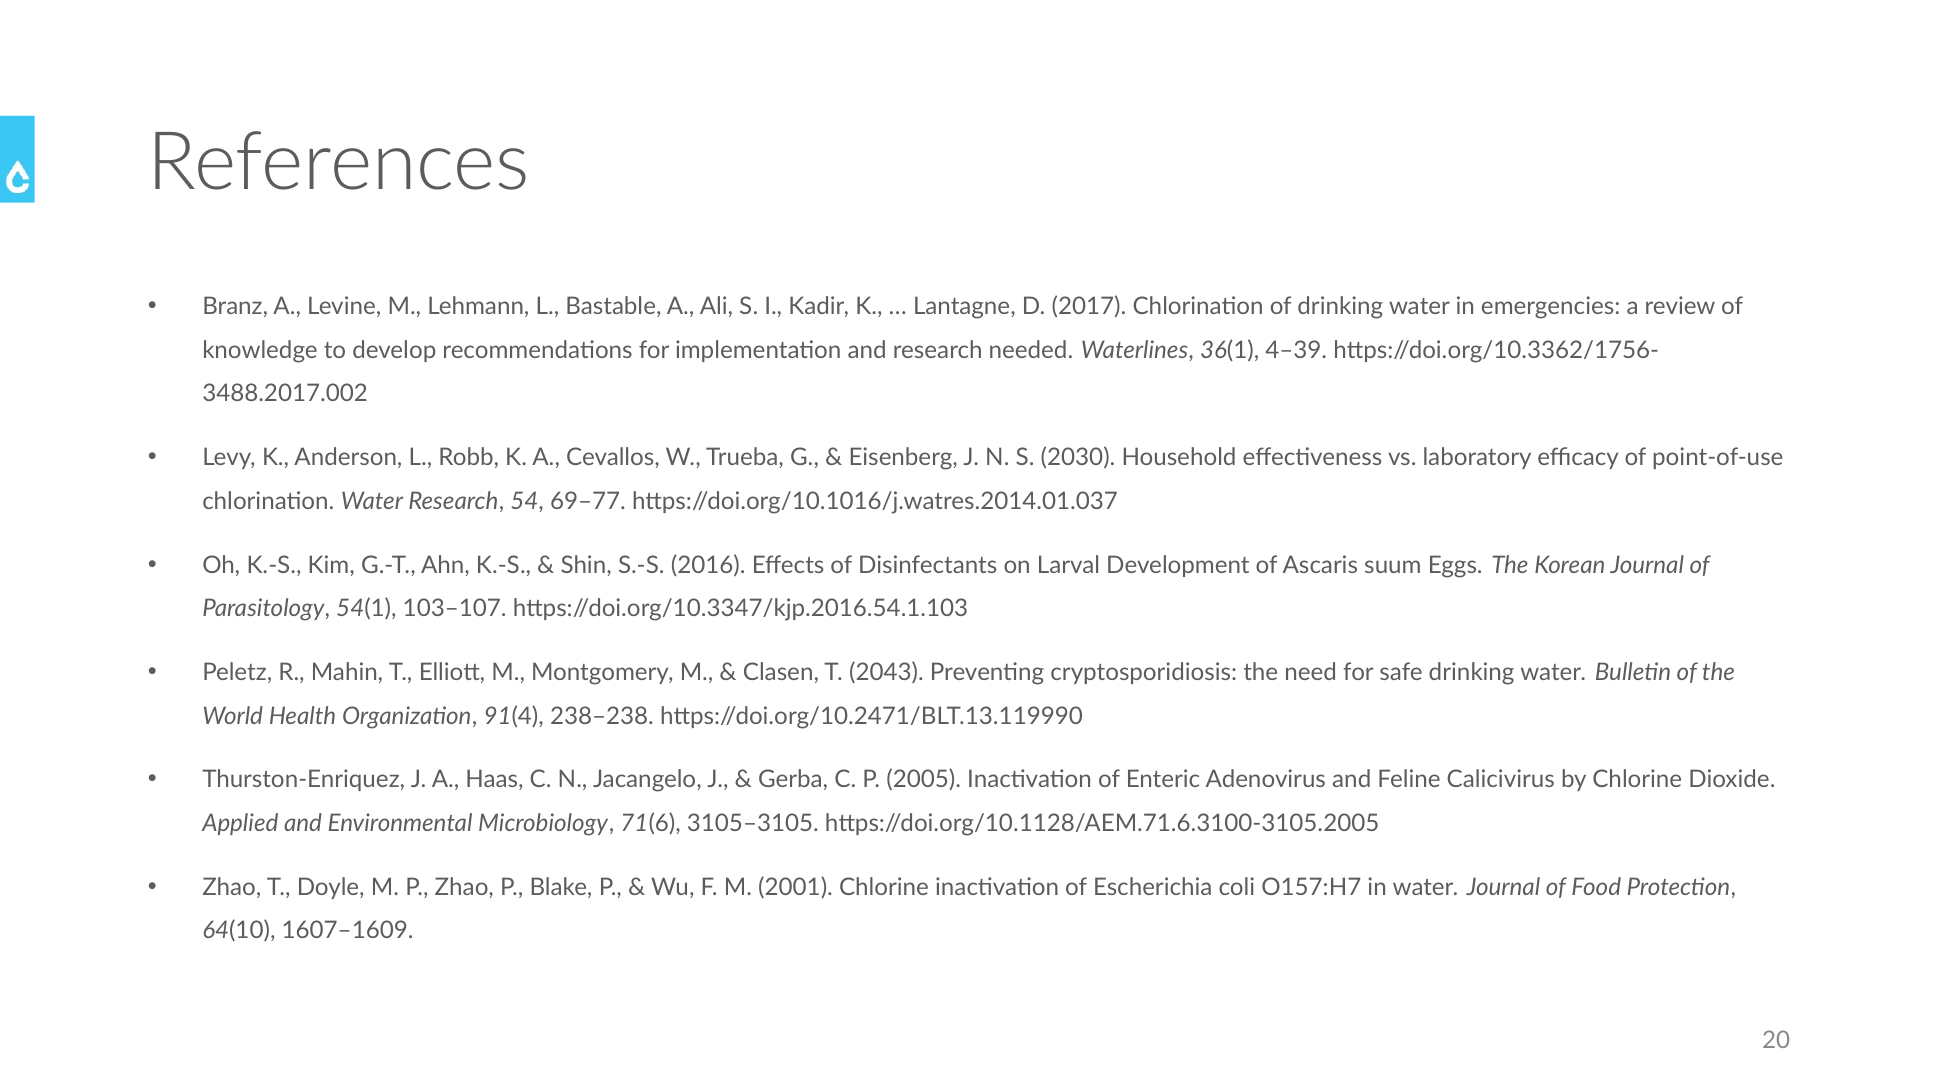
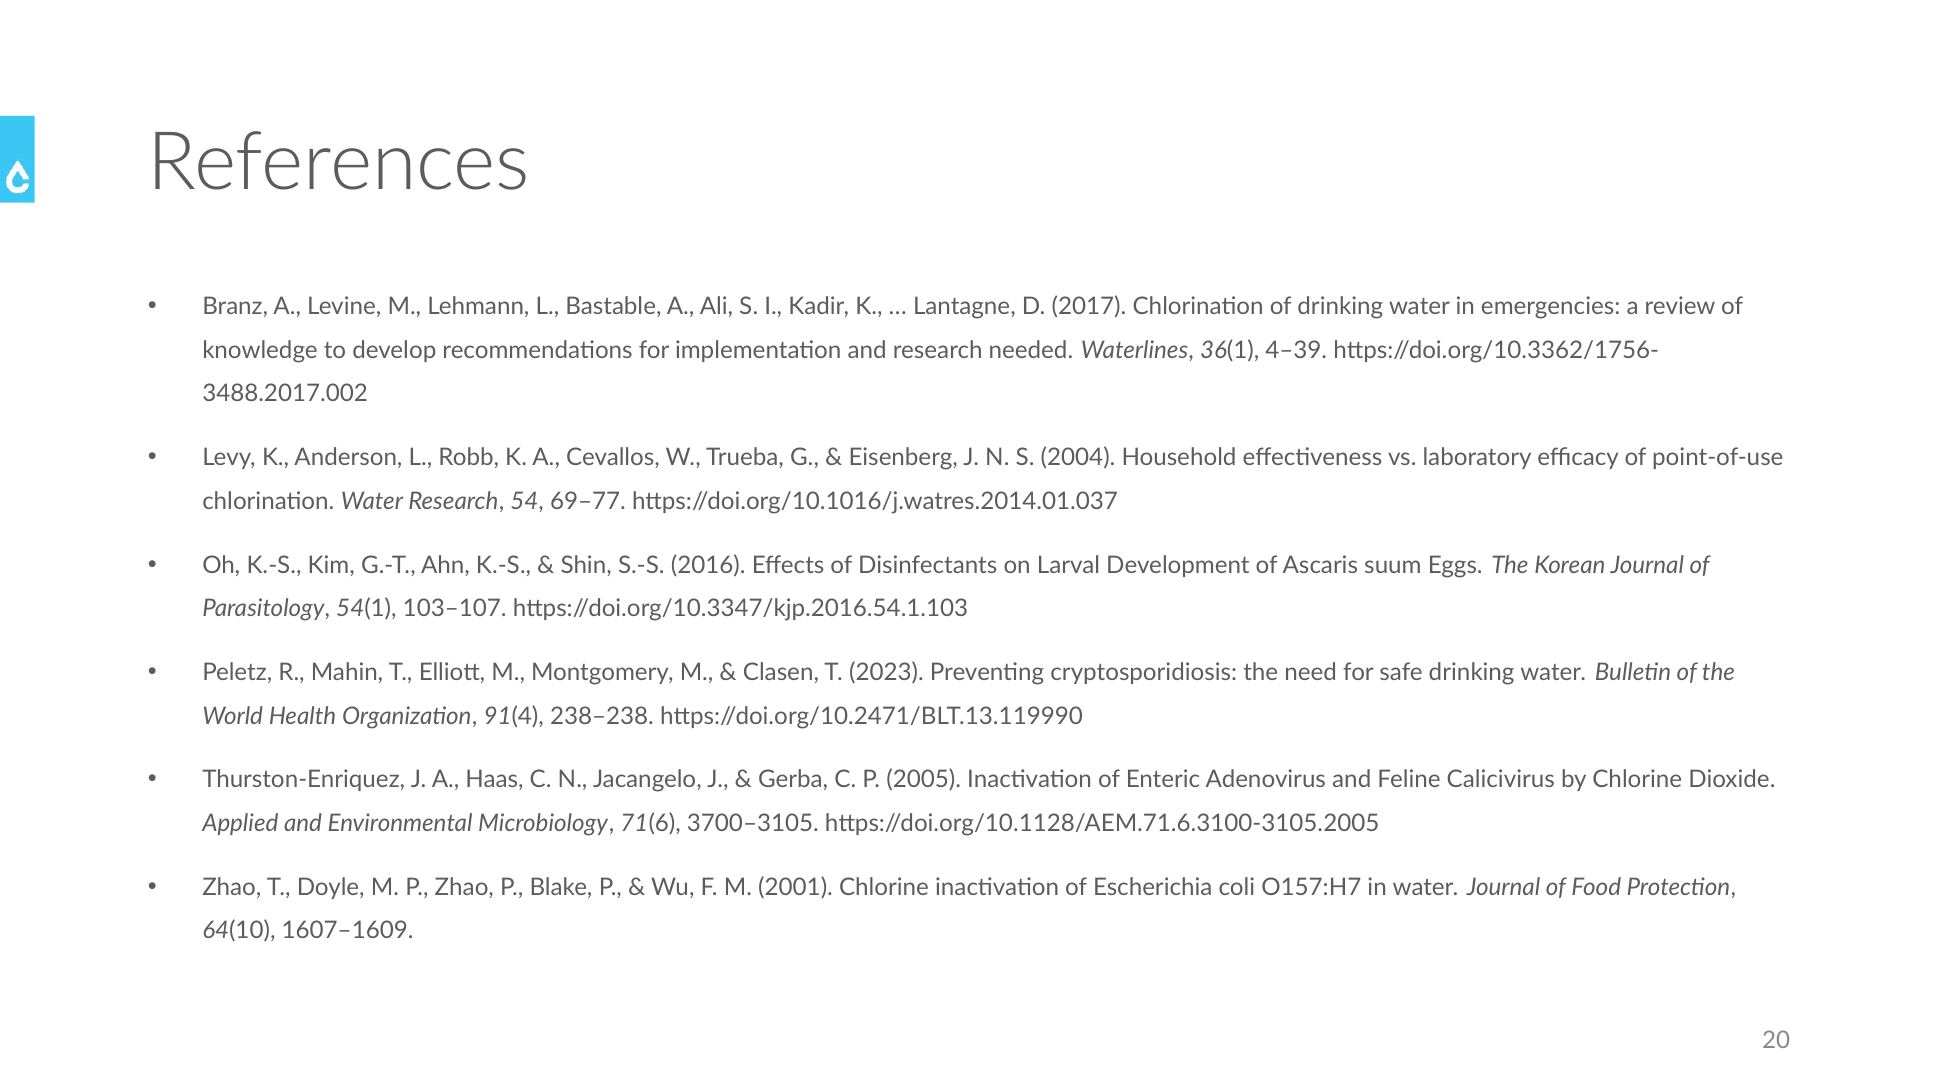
2030: 2030 -> 2004
2043: 2043 -> 2023
3105–3105: 3105–3105 -> 3700–3105
